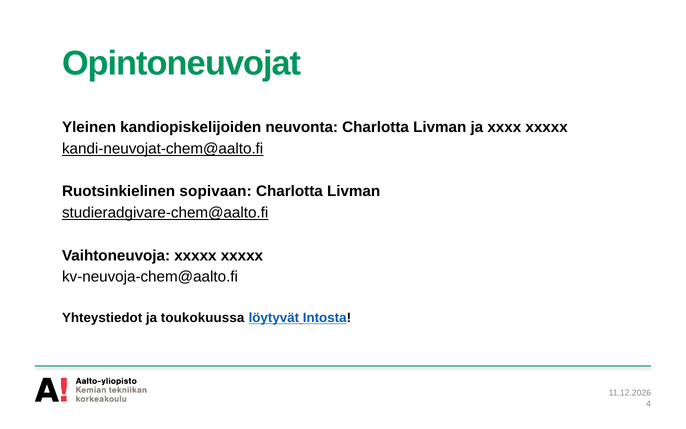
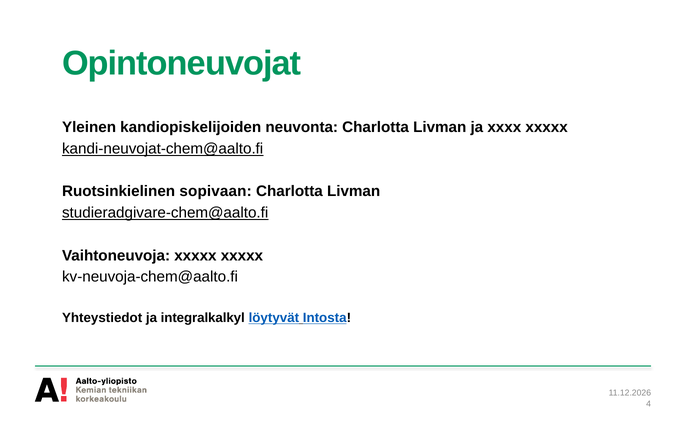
toukokuussa: toukokuussa -> integralkalkyl
